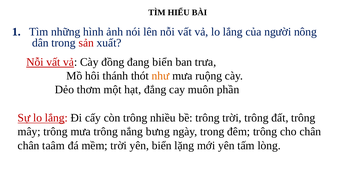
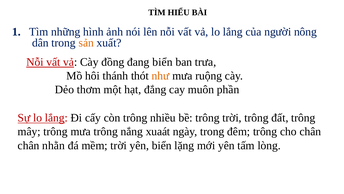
sản colour: red -> orange
bưng: bưng -> xuaát
taâm: taâm -> nhằn
